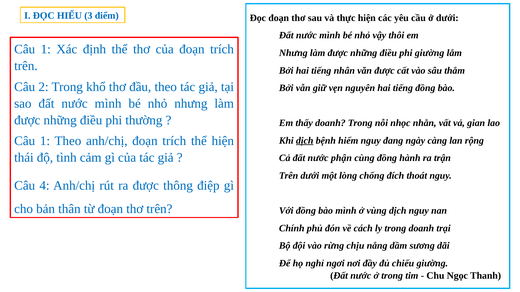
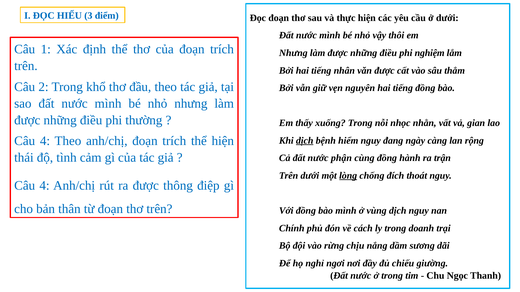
phi giường: giường -> nghiệm
thấy doanh: doanh -> xuống
1 at (45, 141): 1 -> 4
lòng underline: none -> present
